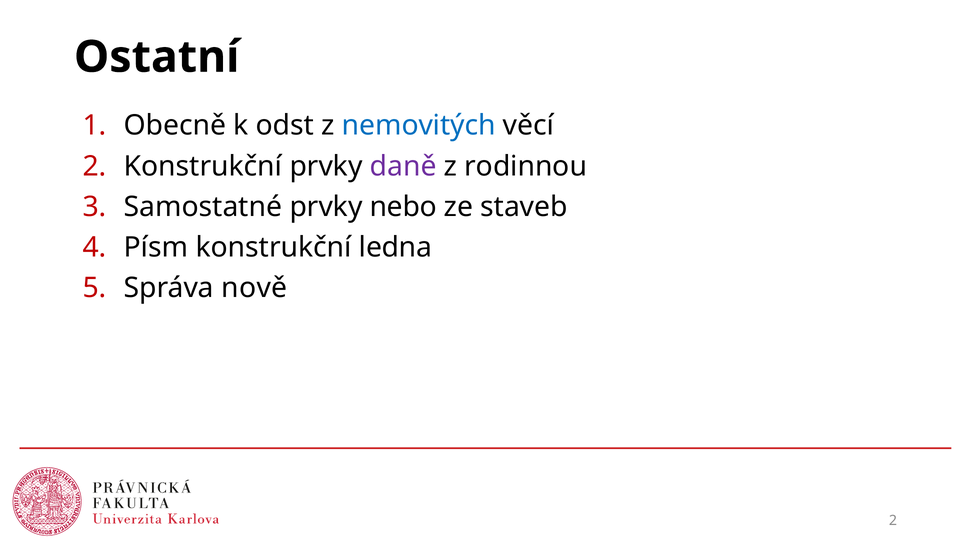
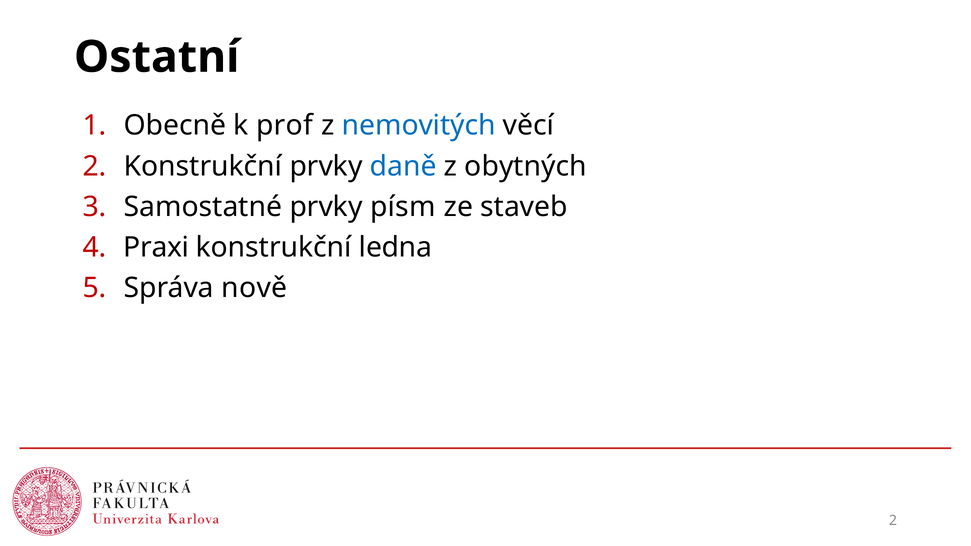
odst: odst -> prof
daně colour: purple -> blue
rodinnou: rodinnou -> obytných
nebo: nebo -> písm
Písm: Písm -> Praxi
